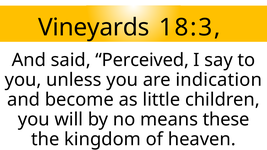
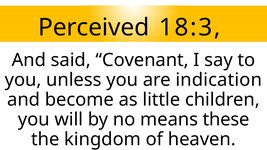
Vineyards: Vineyards -> Perceived
Perceived: Perceived -> Covenant
